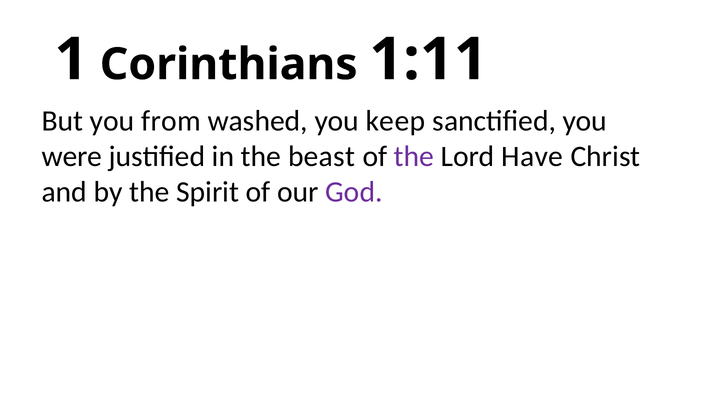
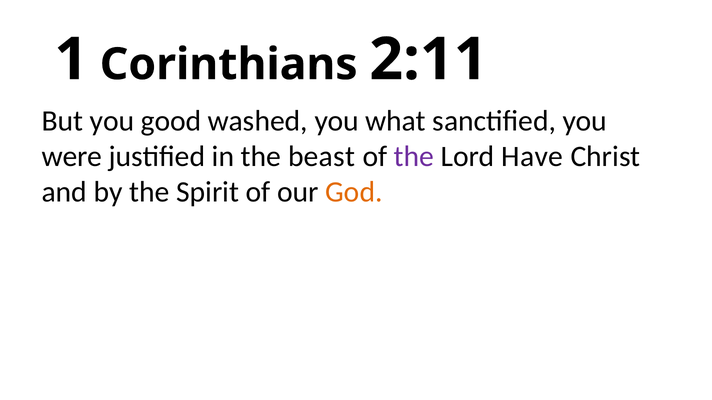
1:11: 1:11 -> 2:11
from: from -> good
keep: keep -> what
God colour: purple -> orange
